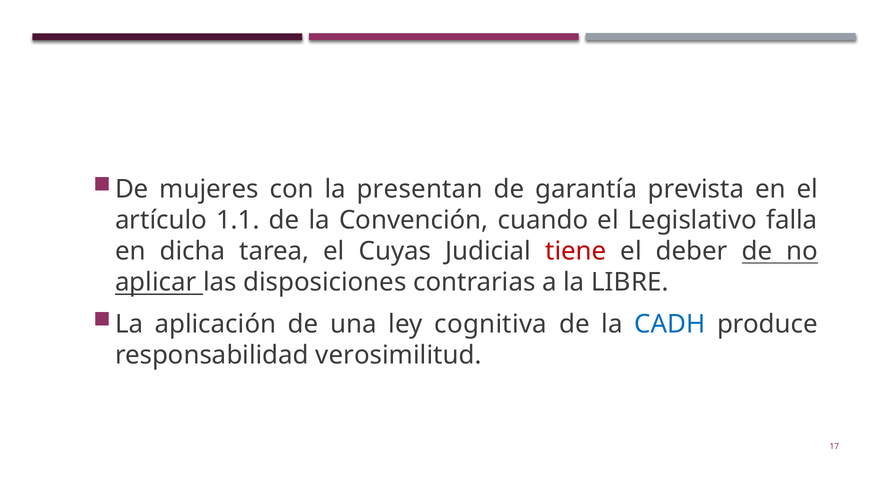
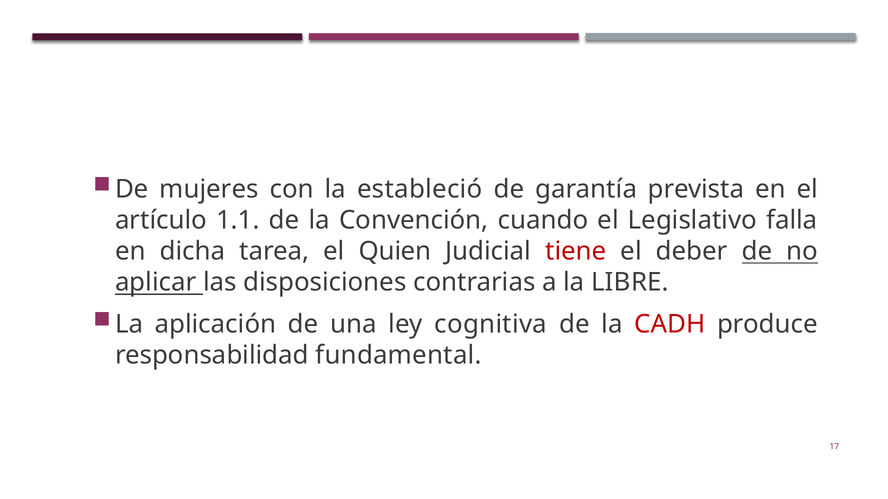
presentan: presentan -> estableció
Cuyas: Cuyas -> Quien
CADH colour: blue -> red
verosimilitud: verosimilitud -> fundamental
